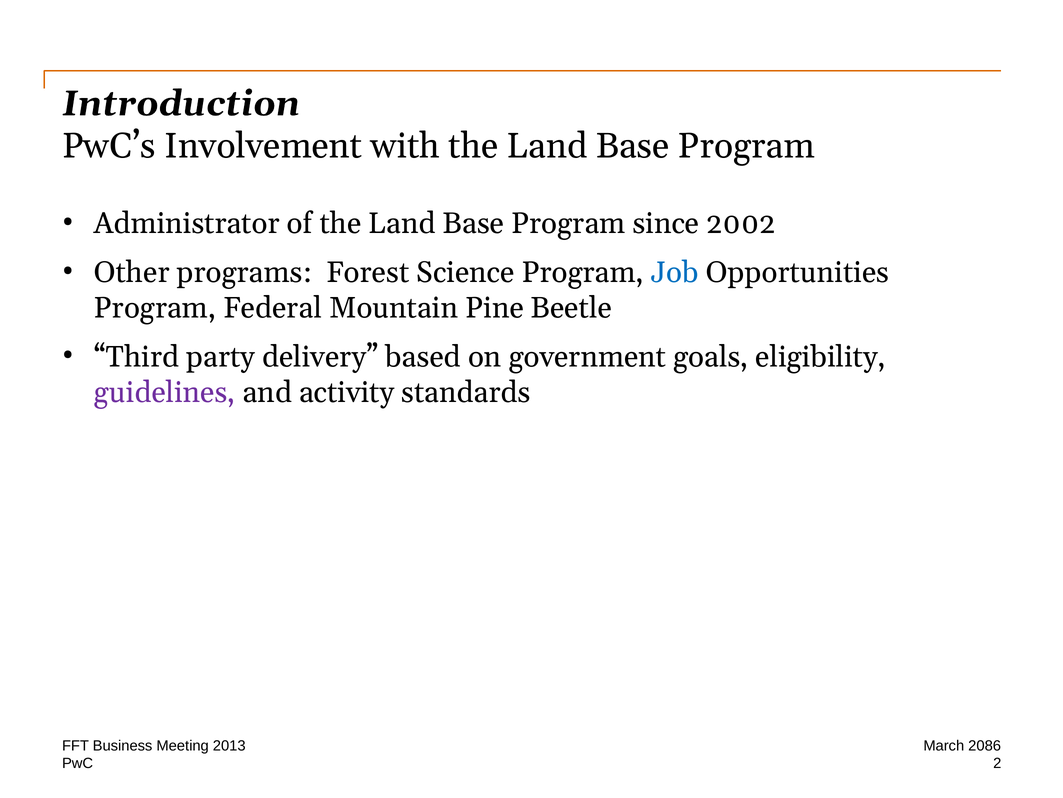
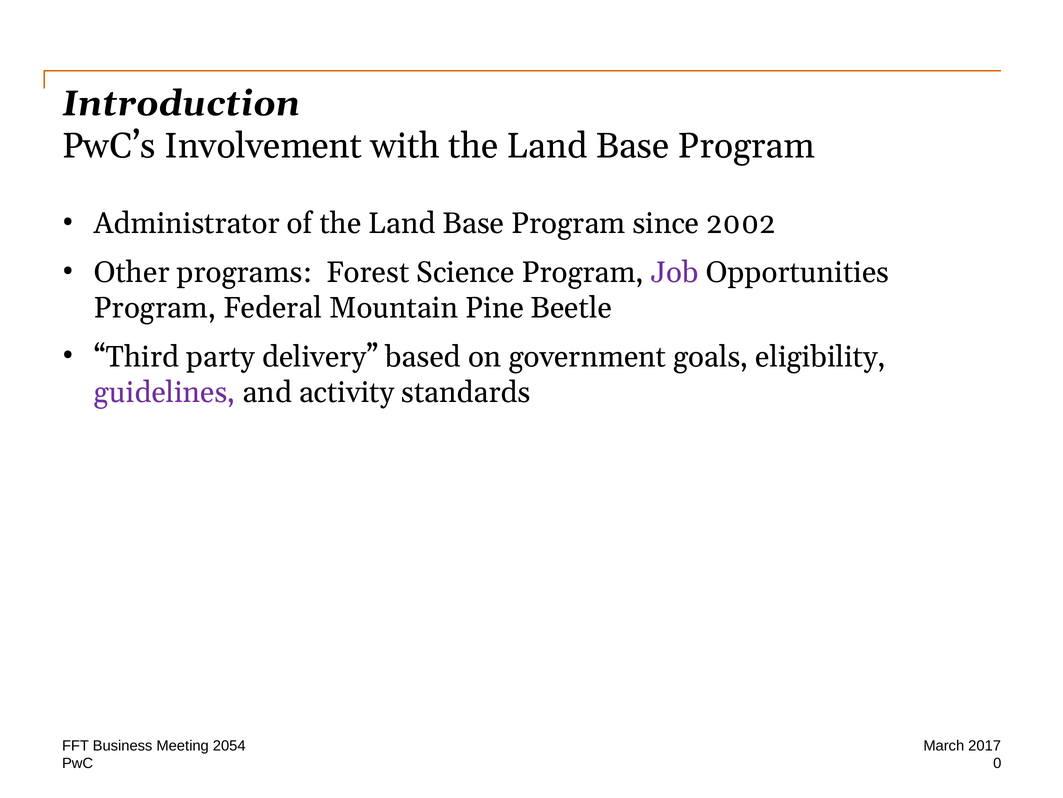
Job colour: blue -> purple
2013: 2013 -> 2054
2086: 2086 -> 2017
2: 2 -> 0
